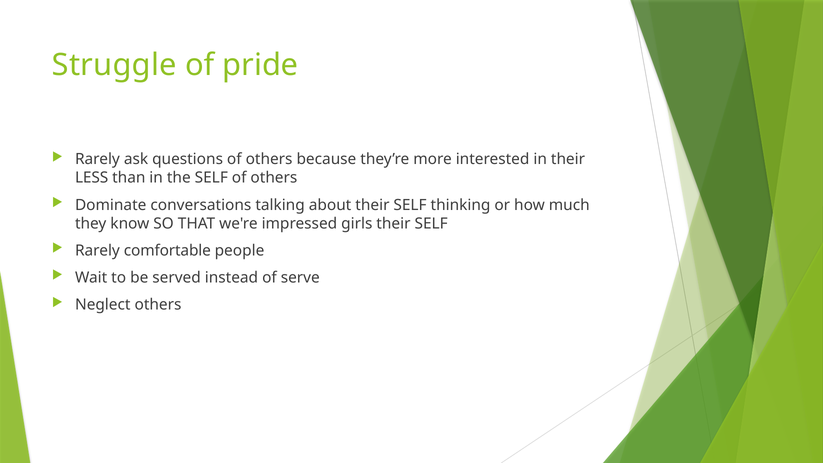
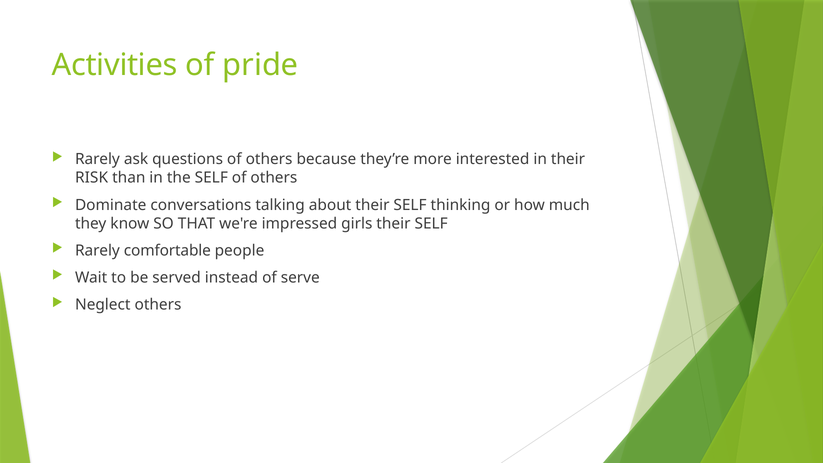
Struggle: Struggle -> Activities
LESS: LESS -> RISK
